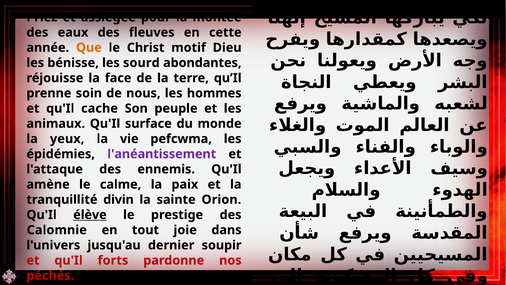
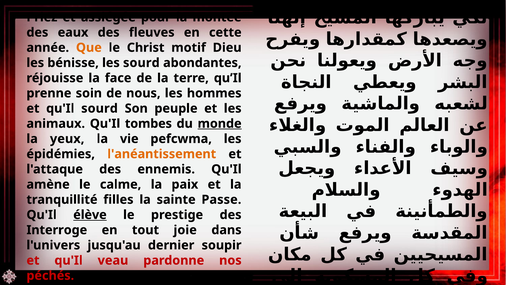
qu'Il cache: cache -> sourd
surface: surface -> tombes
monde underline: none -> present
l'anéantissement colour: purple -> orange
divin: divin -> filles
Orion: Orion -> Passe
Calomnie: Calomnie -> Interroge
forts: forts -> veau
